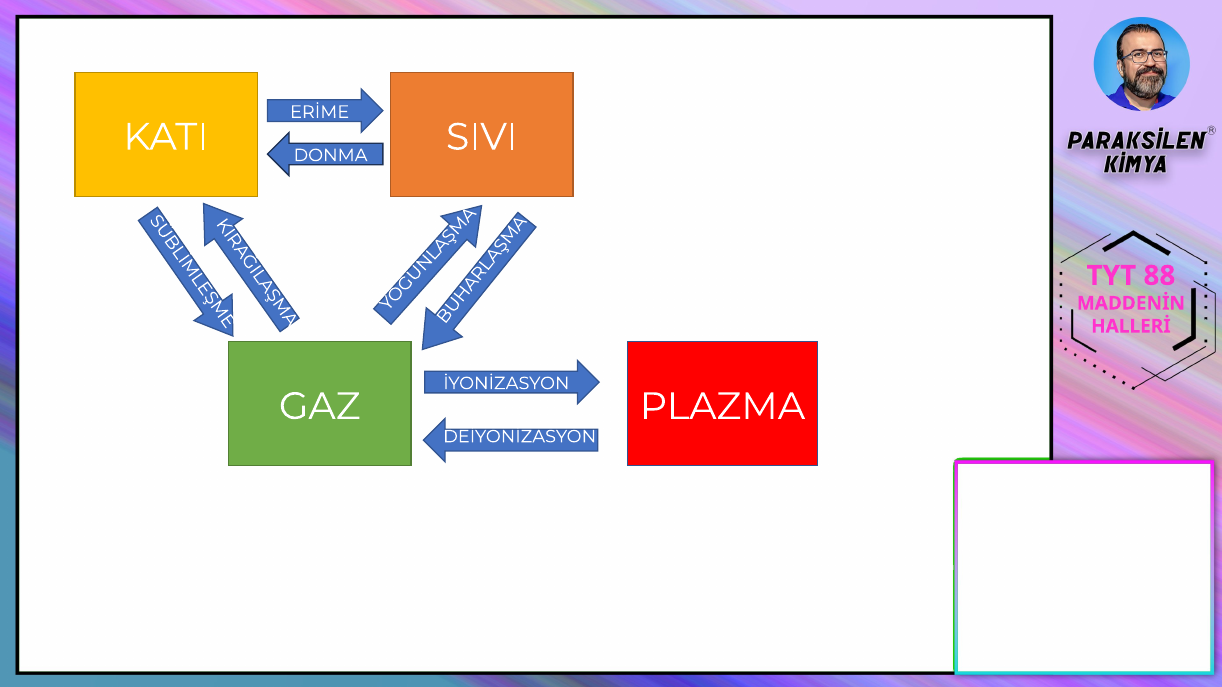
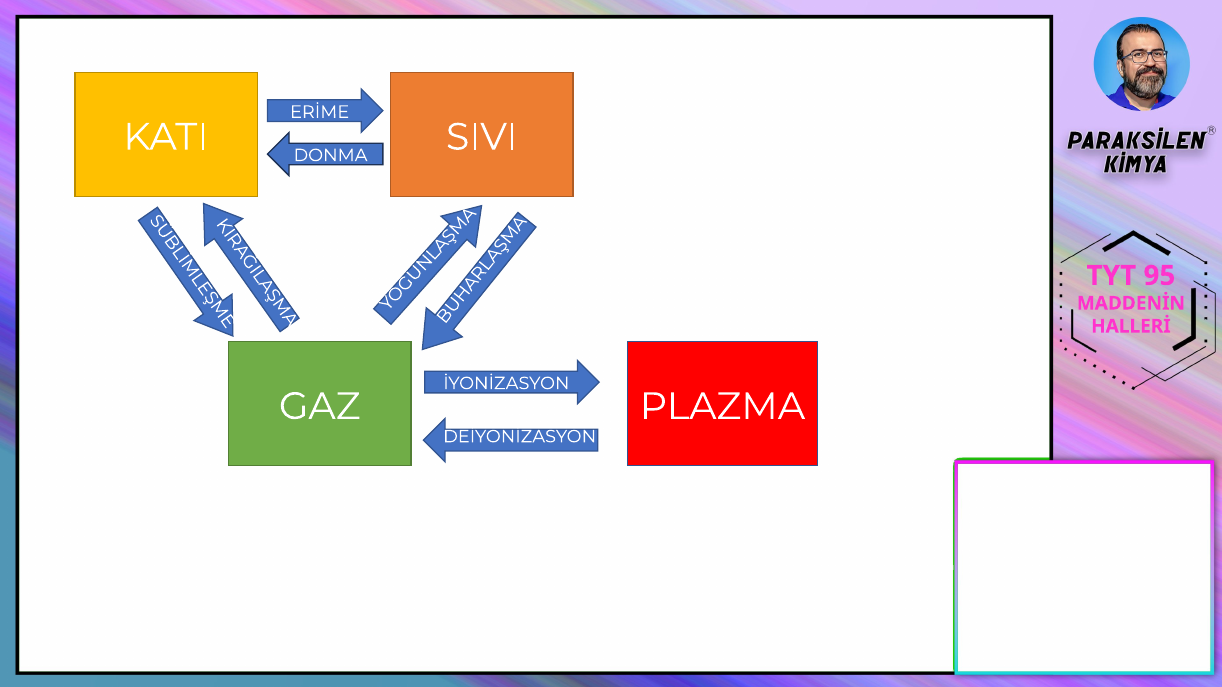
88: 88 -> 95
